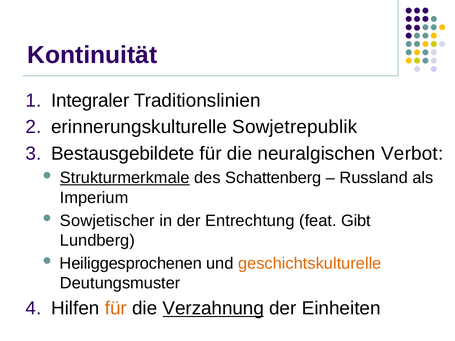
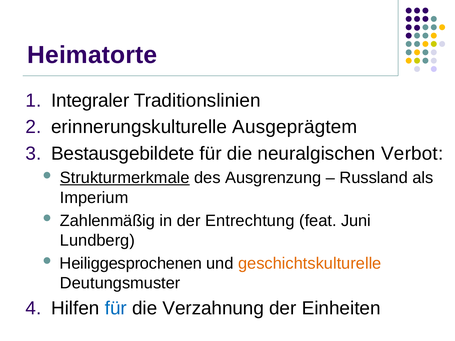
Kontinuität: Kontinuität -> Heimatorte
Sowjetrepublik: Sowjetrepublik -> Ausgeprägtem
Schattenberg: Schattenberg -> Ausgrenzung
Sowjetischer: Sowjetischer -> Zahlenmäßig
Gibt: Gibt -> Juni
für at (116, 309) colour: orange -> blue
Verzahnung underline: present -> none
